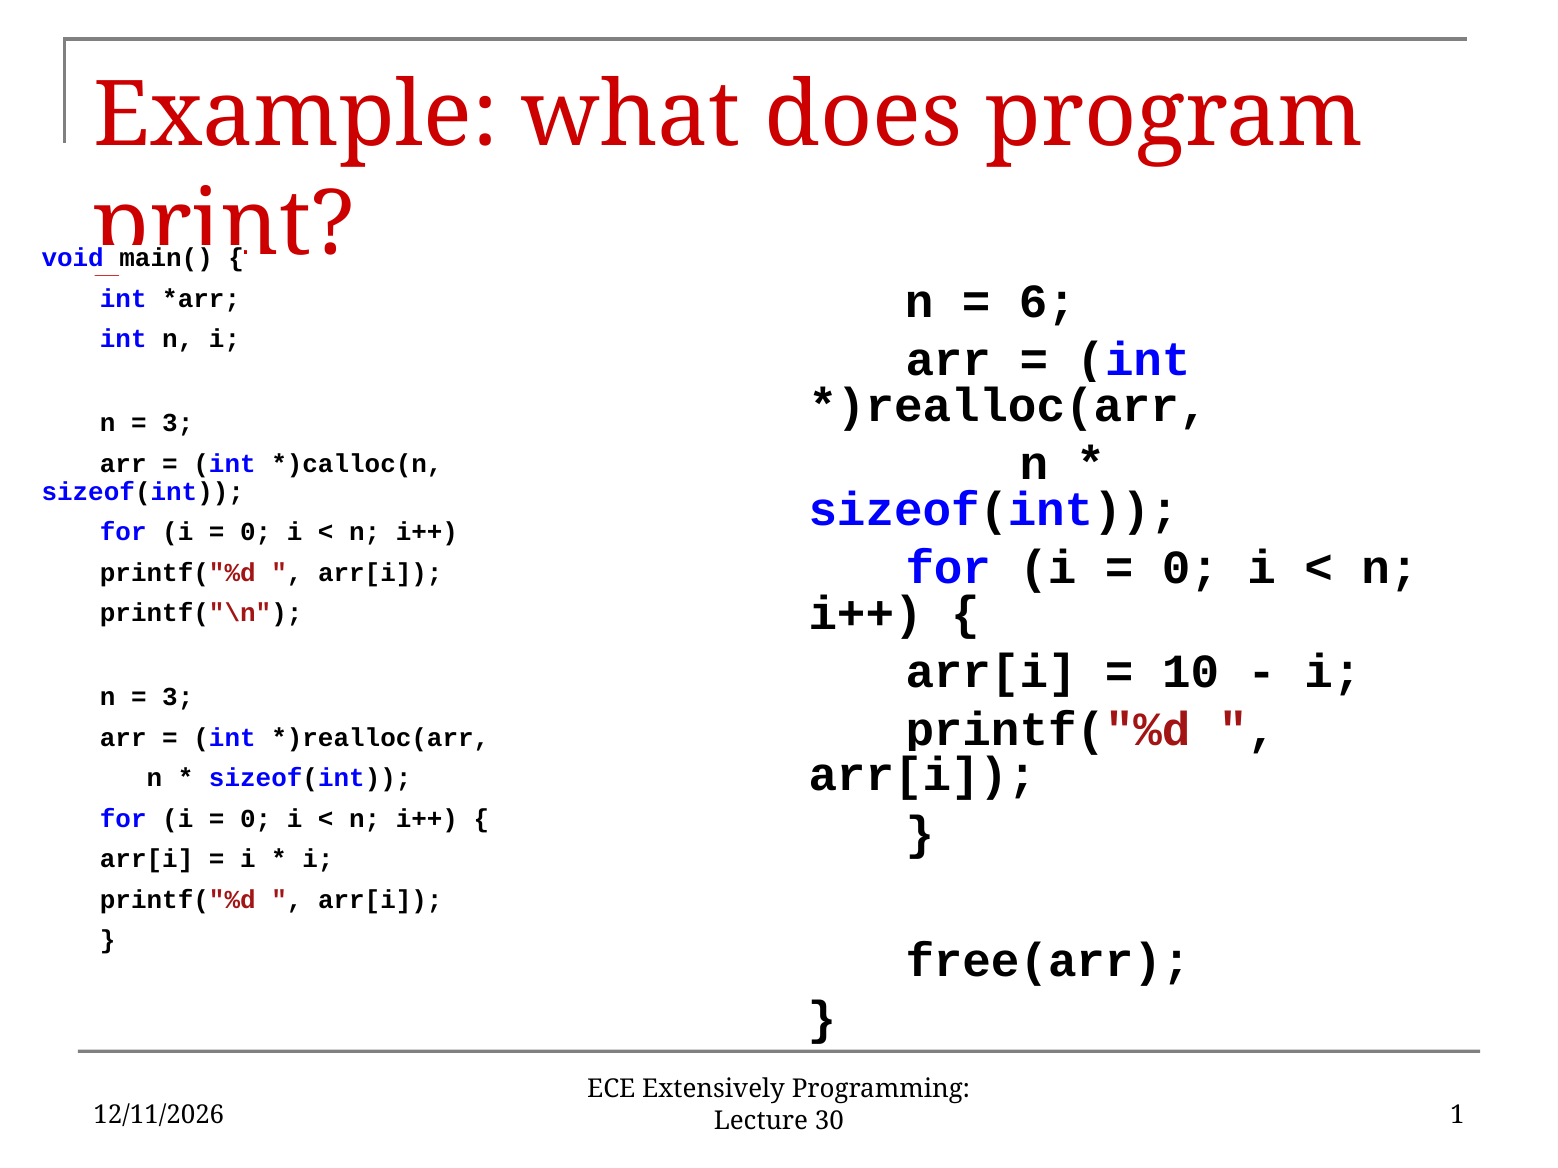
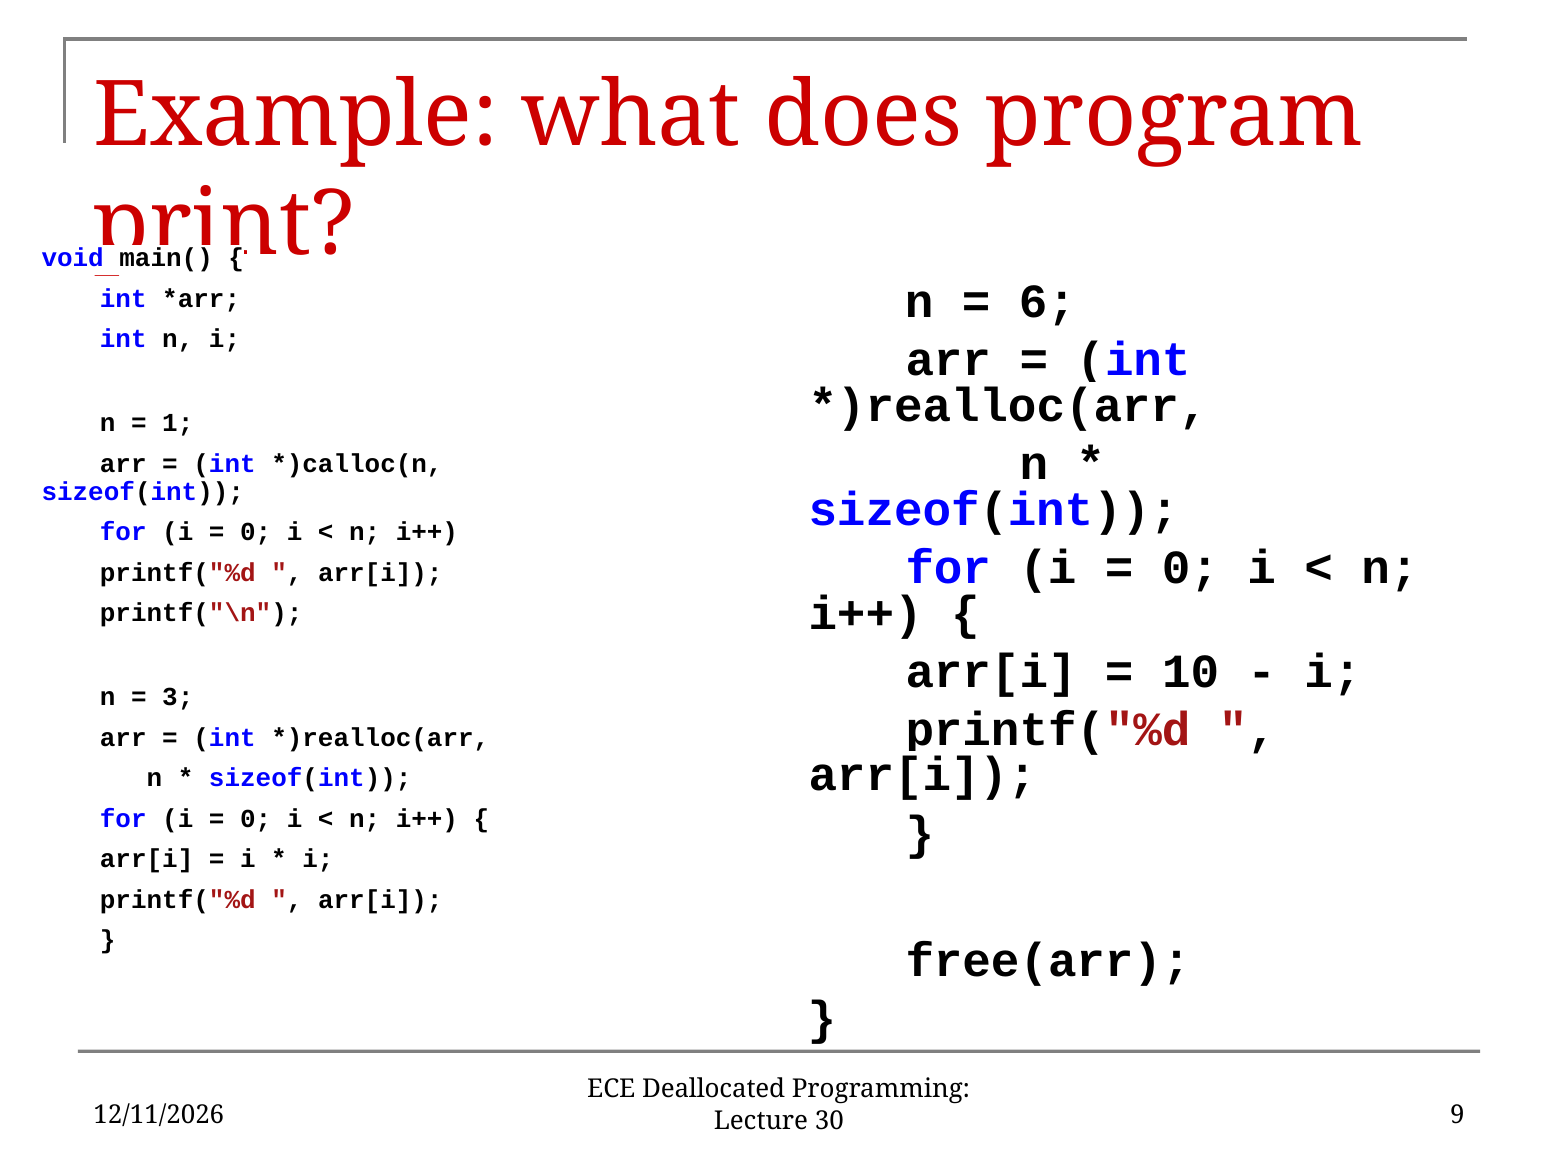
3 at (178, 423): 3 -> 1
Extensively: Extensively -> Deallocated
1: 1 -> 9
